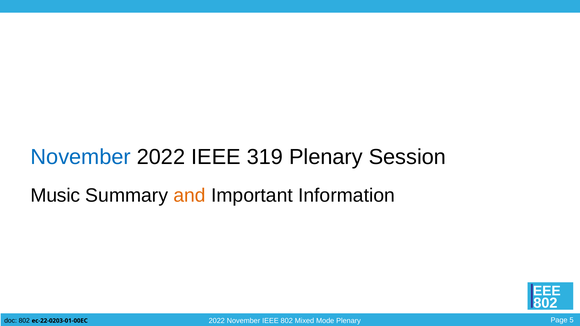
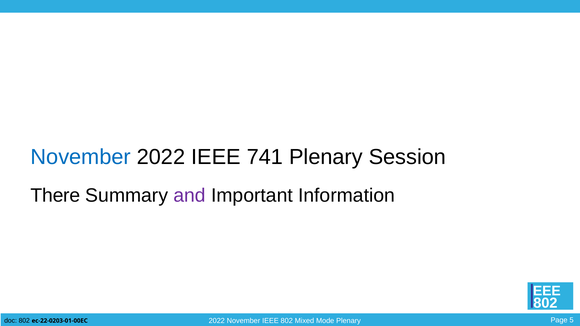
319: 319 -> 741
Music: Music -> There
and colour: orange -> purple
